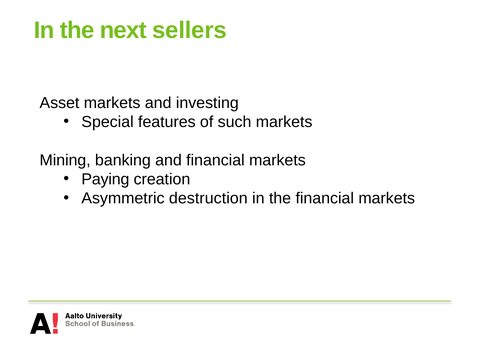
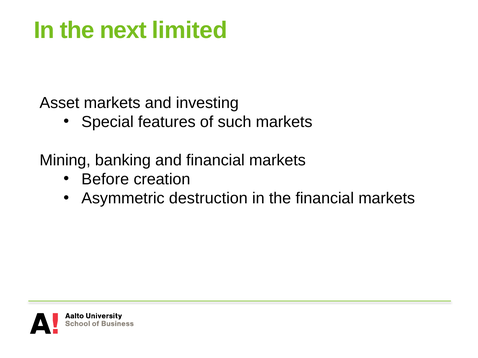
sellers: sellers -> limited
Paying: Paying -> Before
